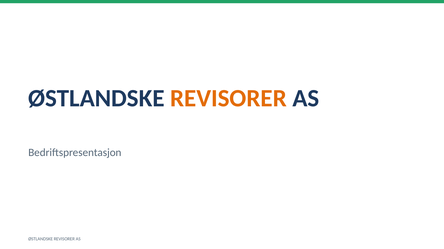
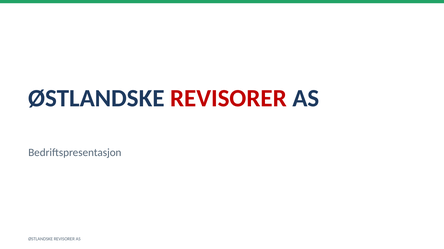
REVISORER at (228, 98) colour: orange -> red
